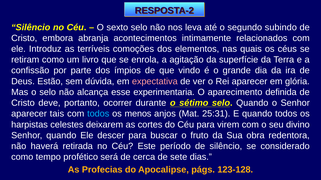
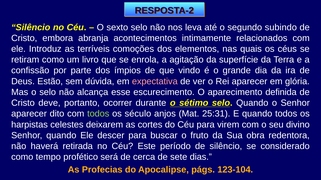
experimentaria: experimentaria -> escurecimento
tais: tais -> dito
todos at (98, 114) colour: light blue -> light green
menos: menos -> século
123-128: 123-128 -> 123-104
